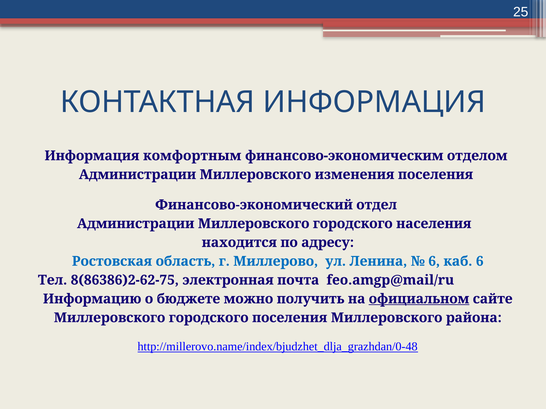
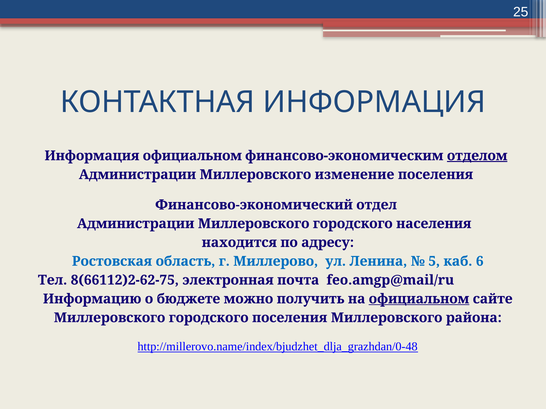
Информация комфортным: комфортным -> официальном
отделом underline: none -> present
изменения: изменения -> изменение
6 at (434, 262): 6 -> 5
8(86386)2-62-75: 8(86386)2-62-75 -> 8(66112)2-62-75
